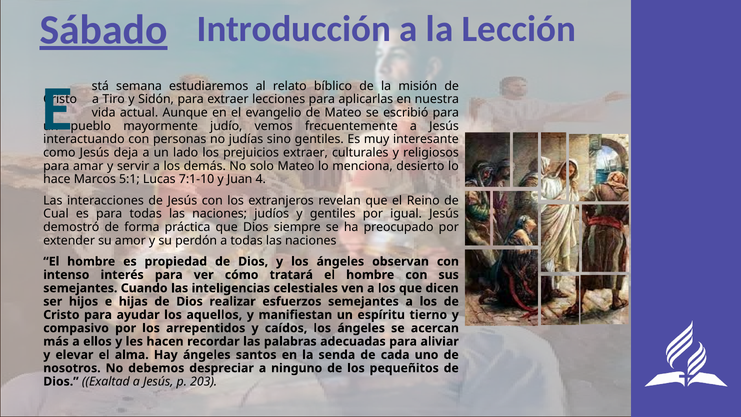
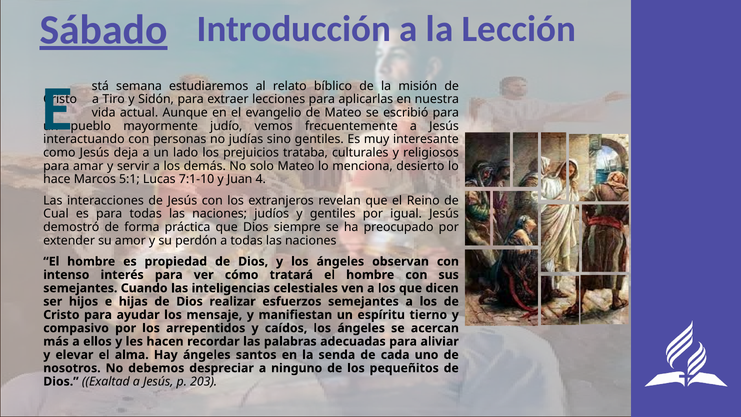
prejuicios extraer: extraer -> trataba
aquellos: aquellos -> mensaje
